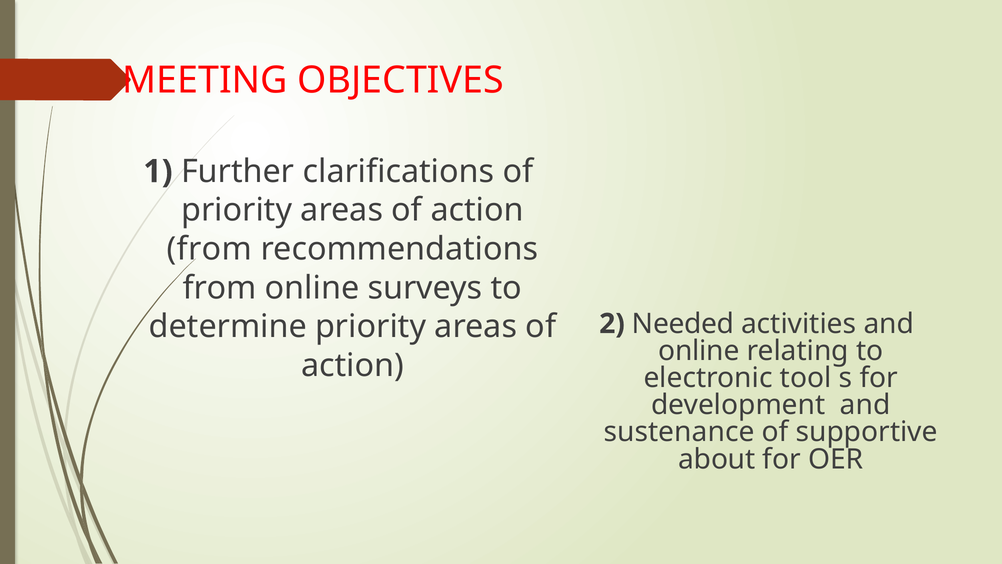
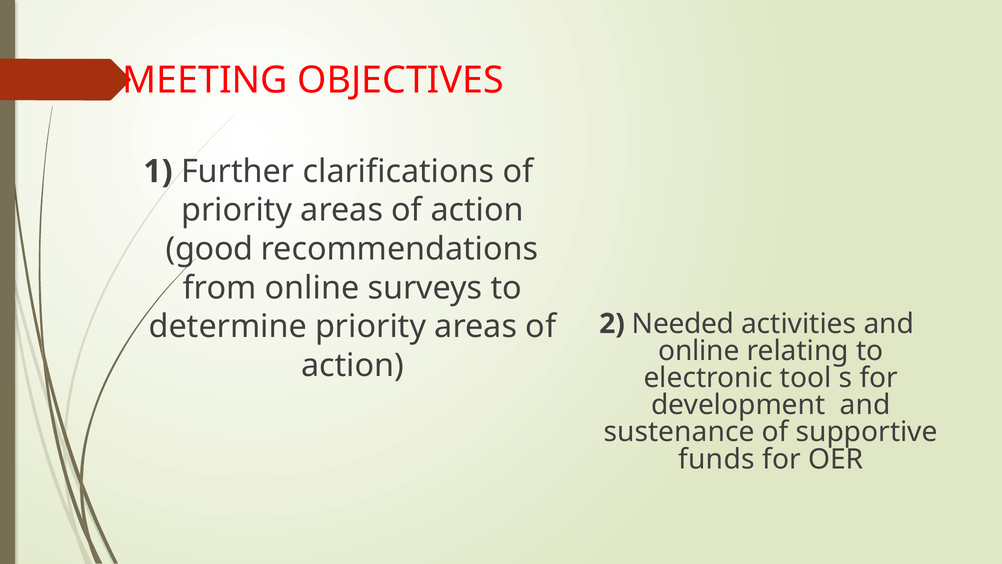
from at (209, 249): from -> good
about: about -> funds
